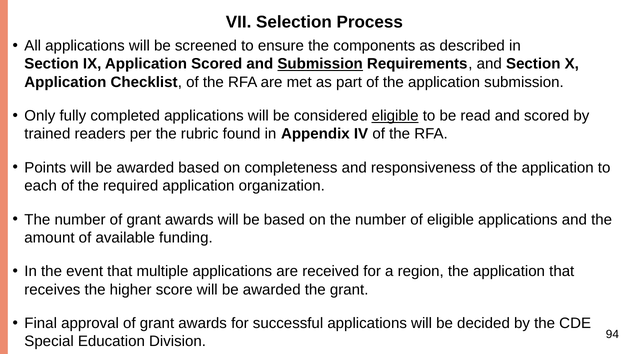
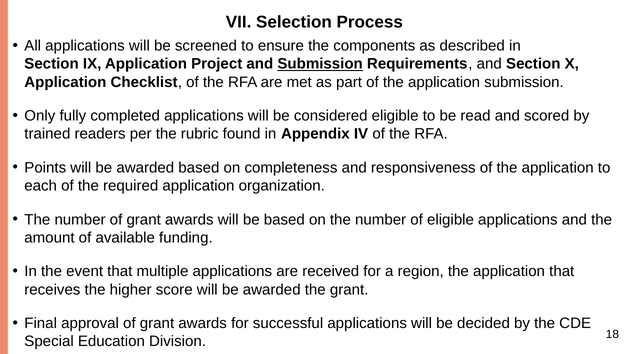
Application Scored: Scored -> Project
eligible at (395, 116) underline: present -> none
94: 94 -> 18
